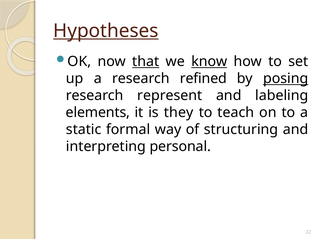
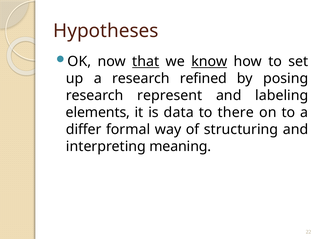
Hypotheses underline: present -> none
posing underline: present -> none
they: they -> data
teach: teach -> there
static: static -> differ
personal: personal -> meaning
